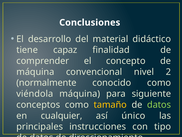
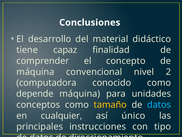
normalmente: normalmente -> computadora
viéndola: viéndola -> depende
siguiente: siguiente -> unidades
datos at (159, 104) colour: light green -> light blue
